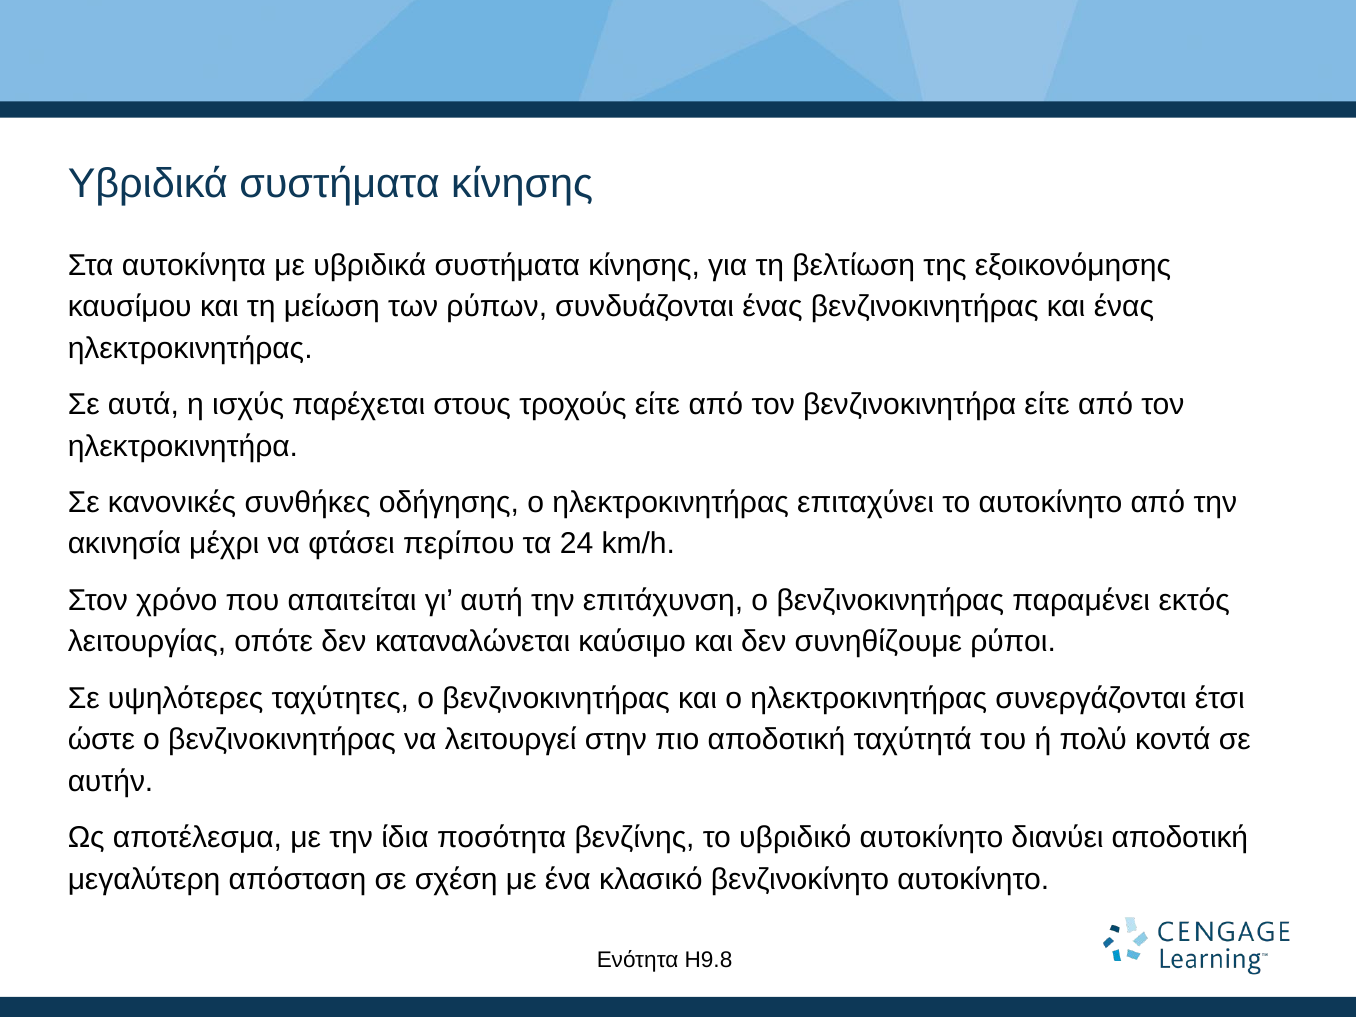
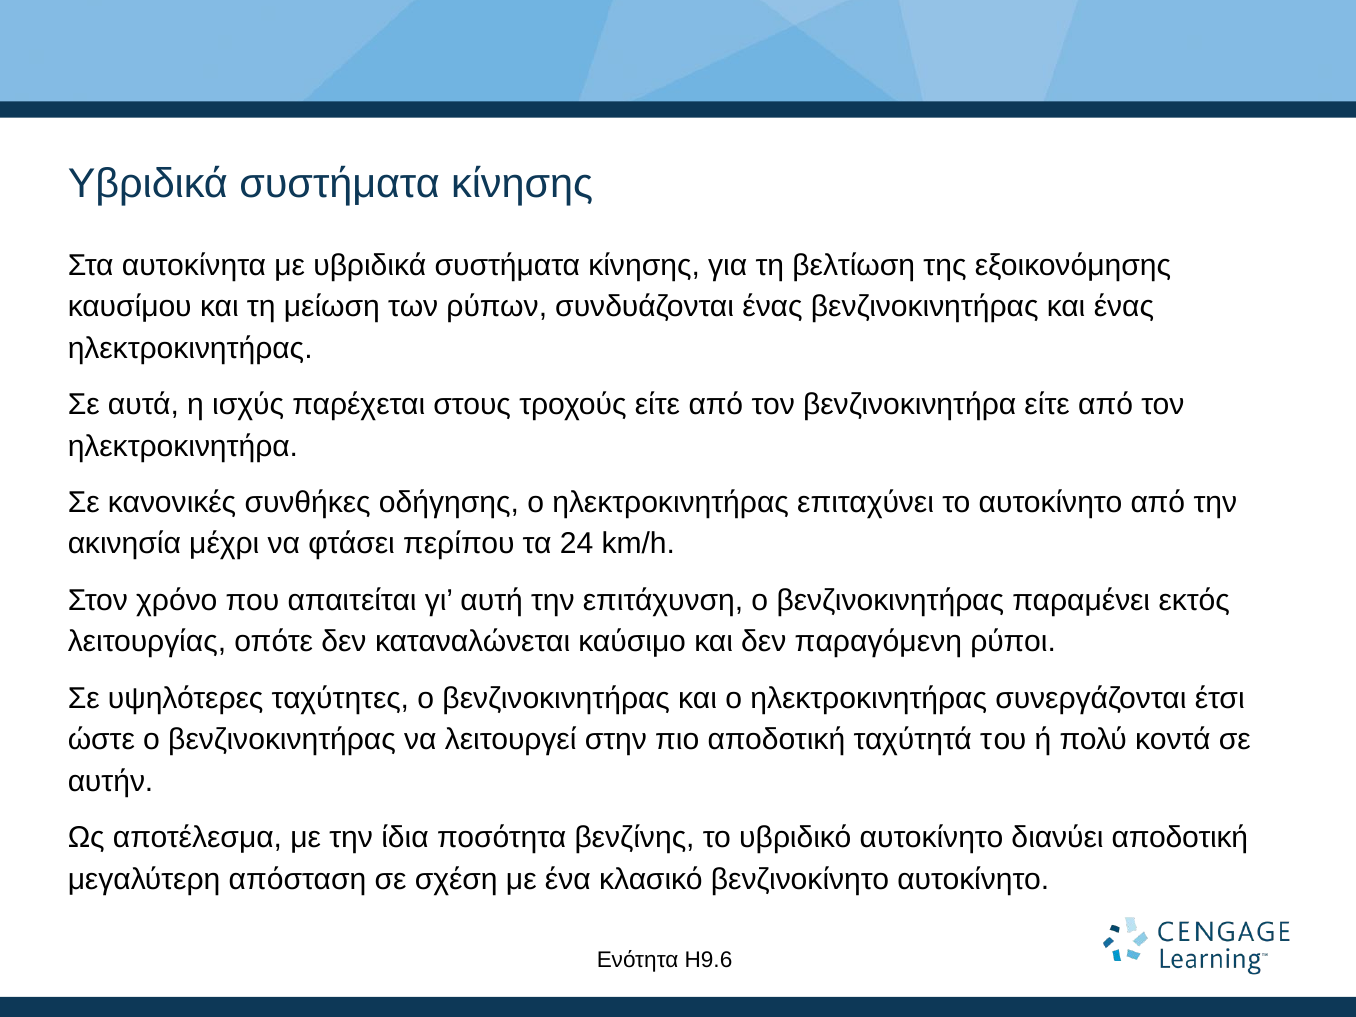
συνηθίζουμε: συνηθίζουμε -> παραγόμενη
Η9.8: Η9.8 -> Η9.6
